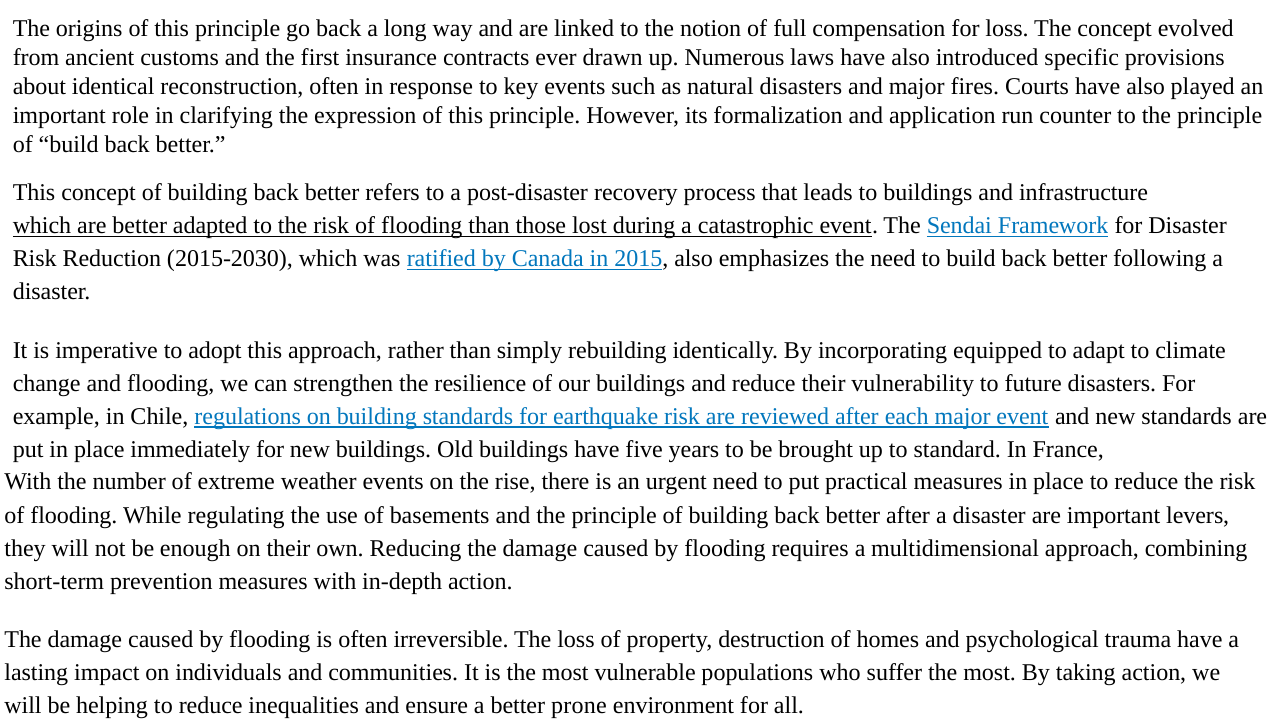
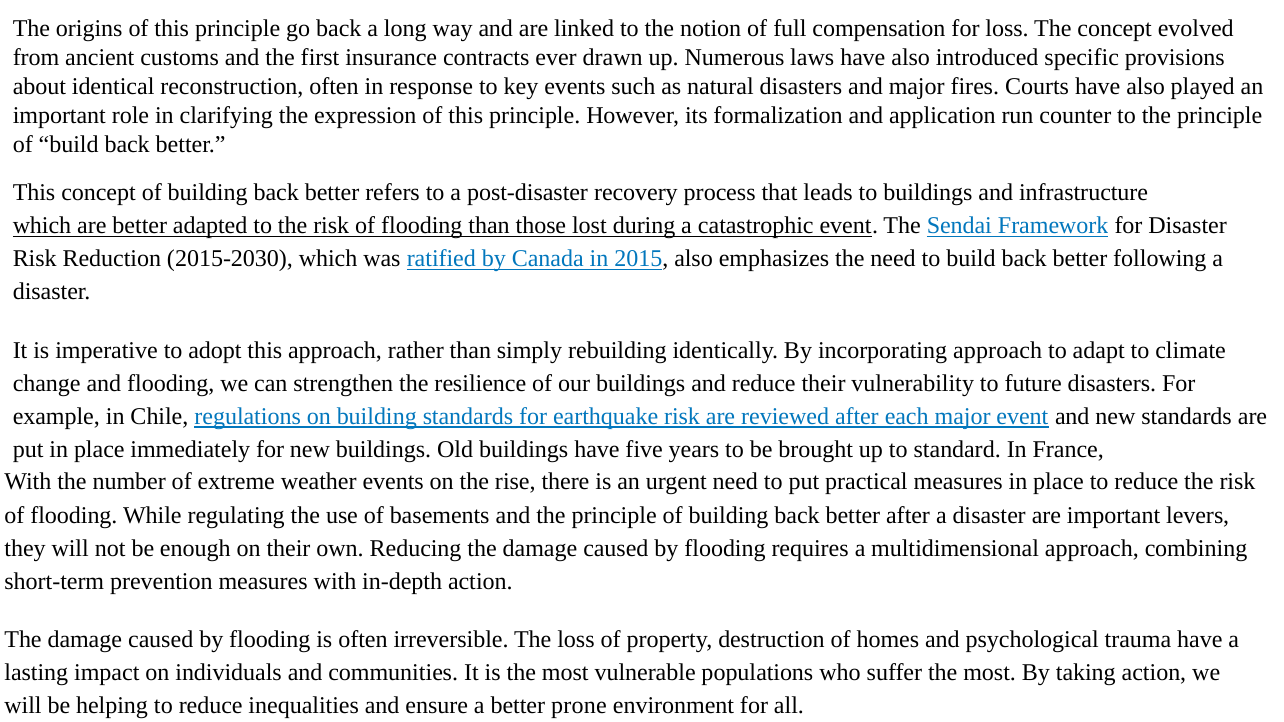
incorporating equipped: equipped -> approach
